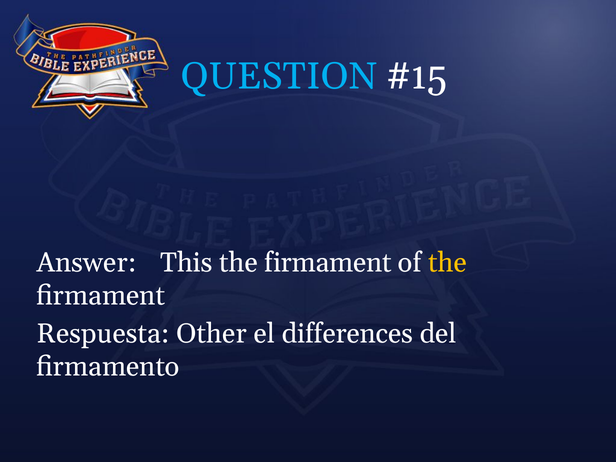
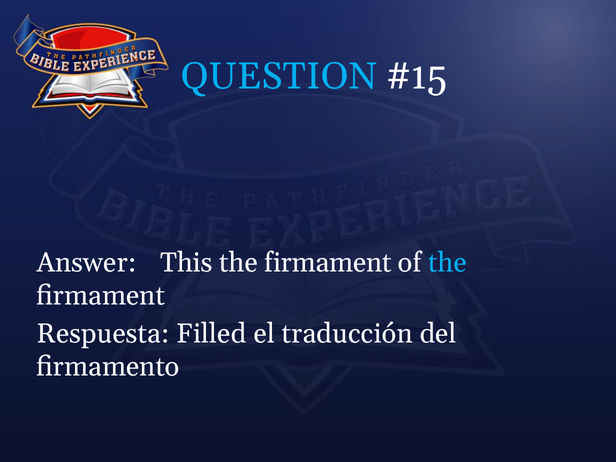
the at (448, 263) colour: yellow -> light blue
Other: Other -> Filled
differences: differences -> traducción
